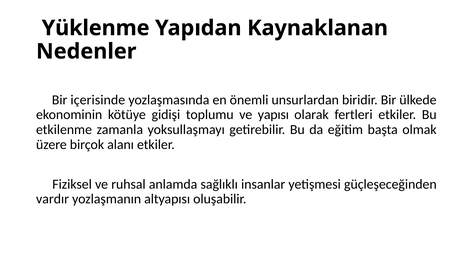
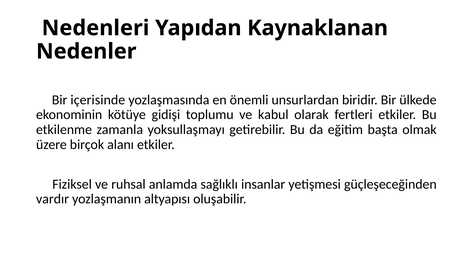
Yüklenme: Yüklenme -> Nedenleri
yapısı: yapısı -> kabul
